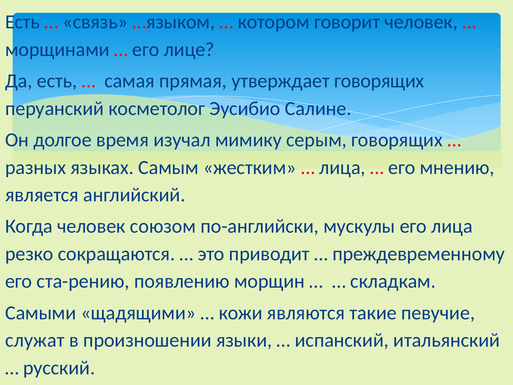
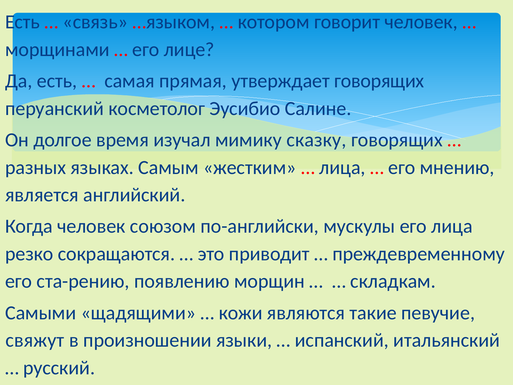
серым: серым -> сказку
служат: служат -> свяжут
